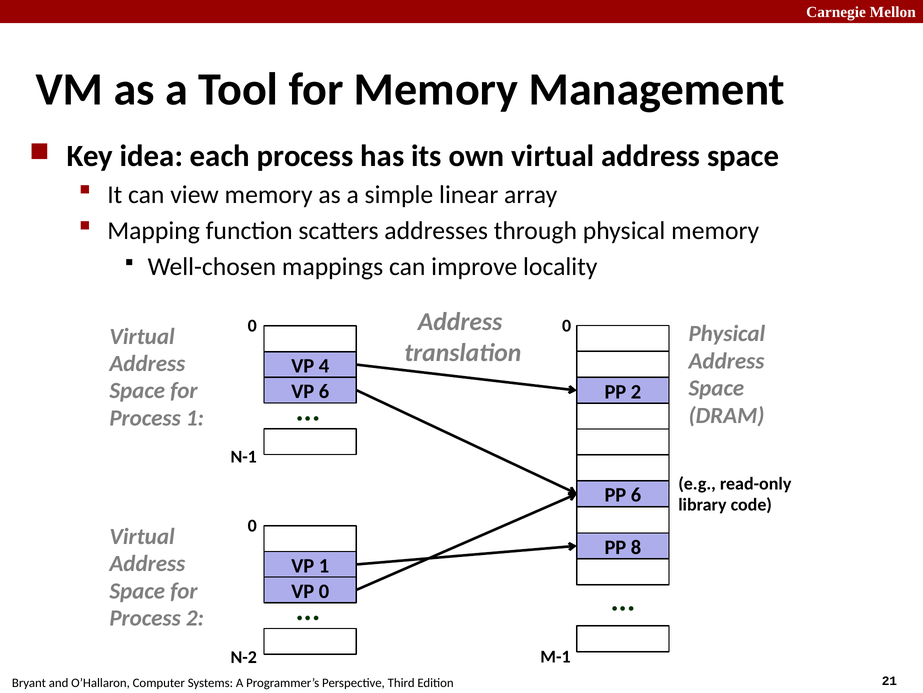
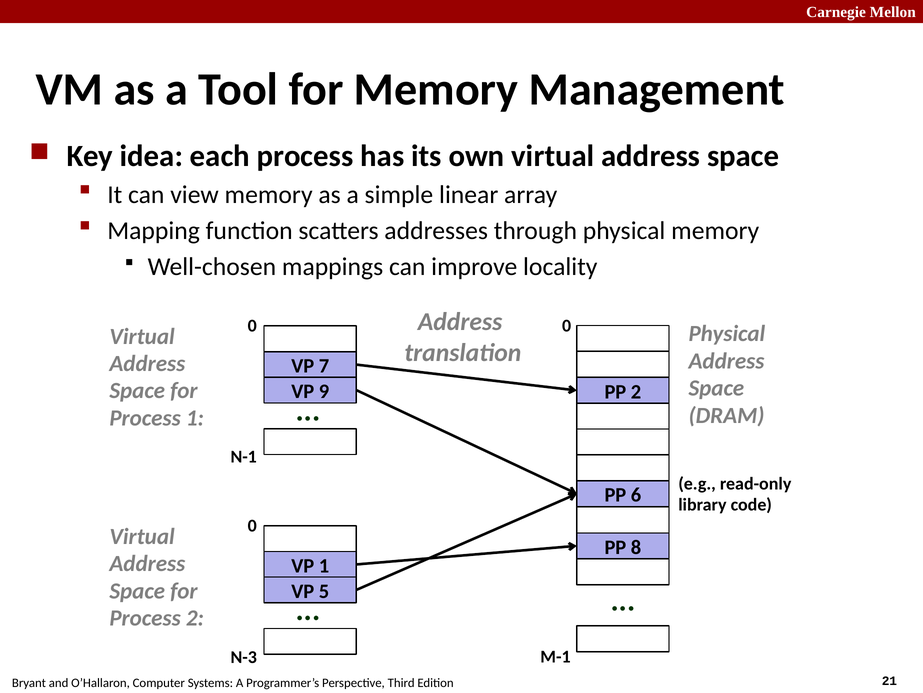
4: 4 -> 7
VP 6: 6 -> 9
VP 0: 0 -> 5
N-2: N-2 -> N-3
